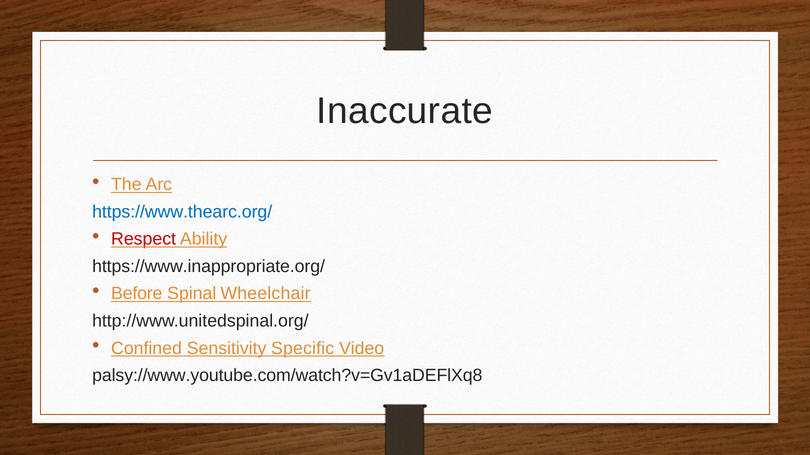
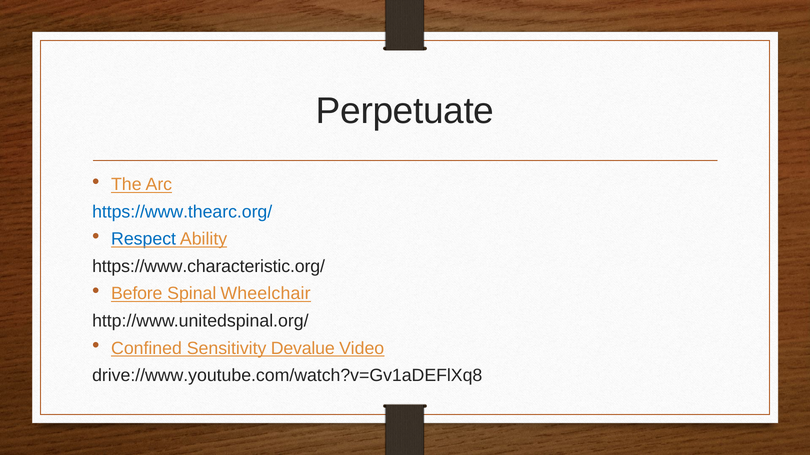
Inaccurate: Inaccurate -> Perpetuate
Respect colour: red -> blue
https://www.inappropriate.org/: https://www.inappropriate.org/ -> https://www.characteristic.org/
Specific: Specific -> Devalue
palsy://www.youtube.com/watch?v=Gv1aDEFlXq8: palsy://www.youtube.com/watch?v=Gv1aDEFlXq8 -> drive://www.youtube.com/watch?v=Gv1aDEFlXq8
